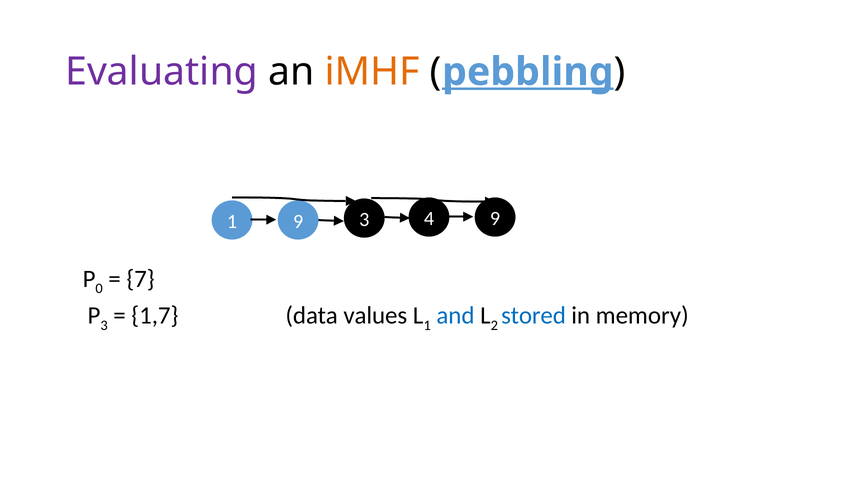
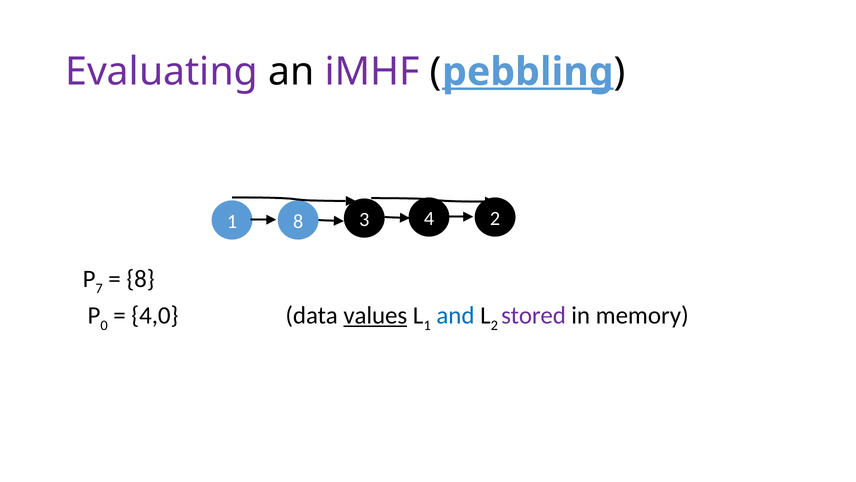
iMHF colour: orange -> purple
1 9: 9 -> 8
4 9: 9 -> 2
0: 0 -> 7
7 at (141, 279): 7 -> 8
3 at (104, 325): 3 -> 0
1,7: 1,7 -> 4,0
values underline: none -> present
stored colour: blue -> purple
